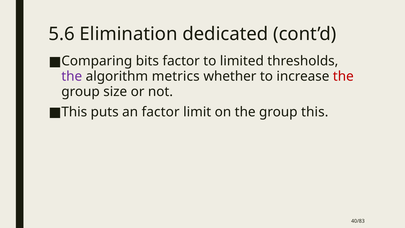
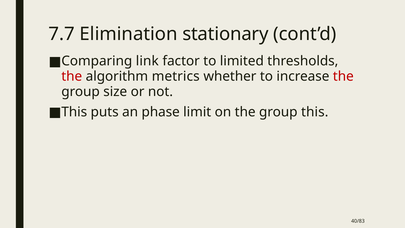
5.6: 5.6 -> 7.7
dedicated: dedicated -> stationary
bits: bits -> link
the at (72, 76) colour: purple -> red
an factor: factor -> phase
